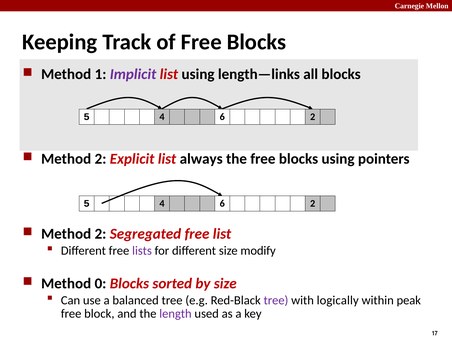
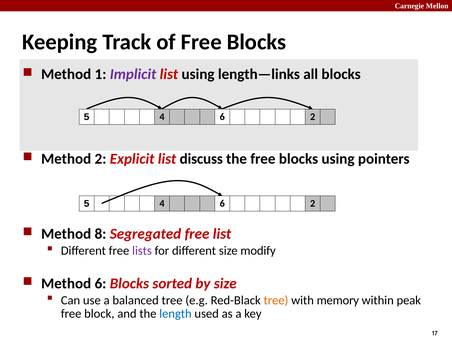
always: always -> discuss
2 at (100, 234): 2 -> 8
Method 0: 0 -> 6
tree at (276, 300) colour: purple -> orange
logically: logically -> memory
length colour: purple -> blue
